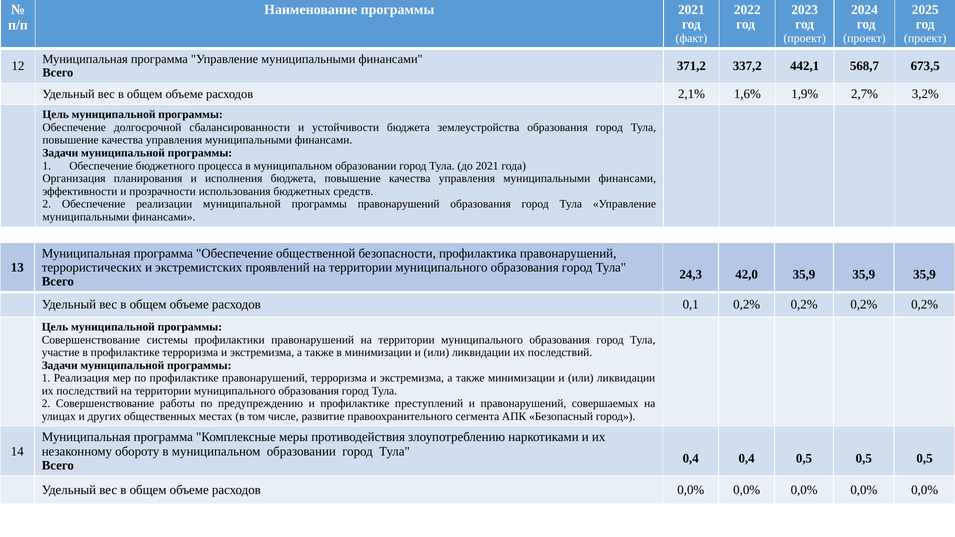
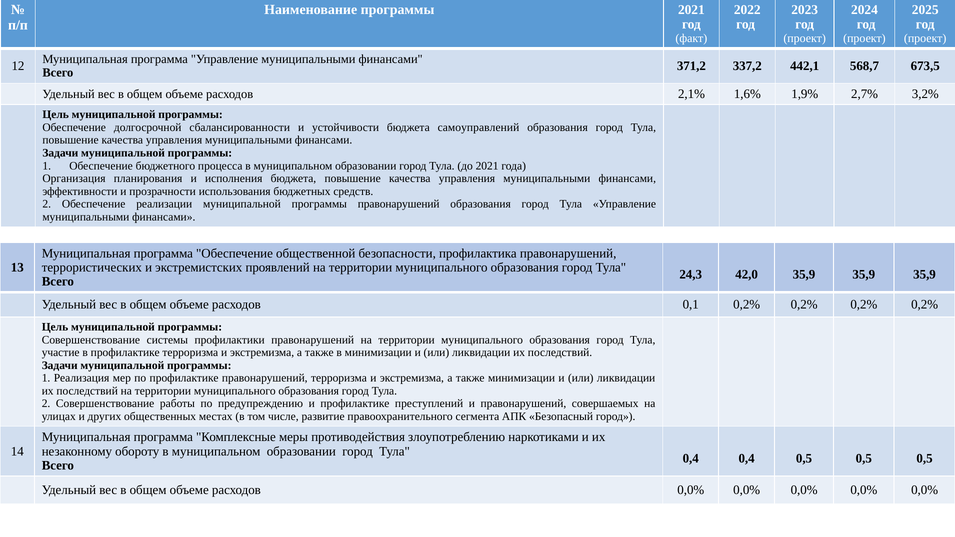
землеустройства: землеустройства -> самоуправлений
